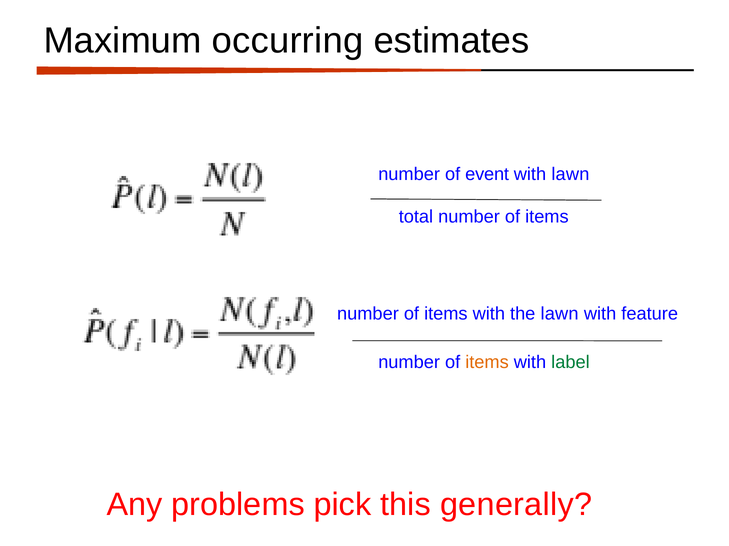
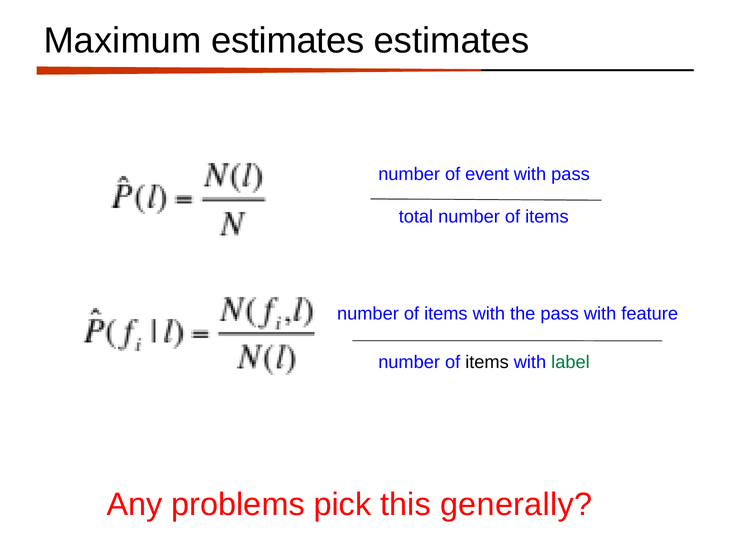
Maximum occurring: occurring -> estimates
with lawn: lawn -> pass
the lawn: lawn -> pass
items at (487, 363) colour: orange -> black
